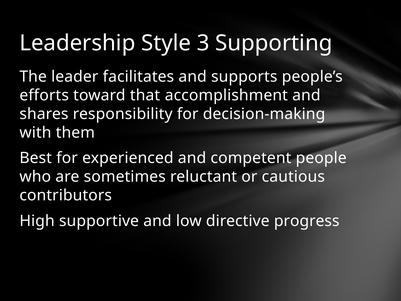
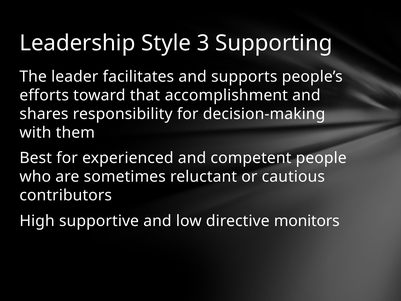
progress: progress -> monitors
